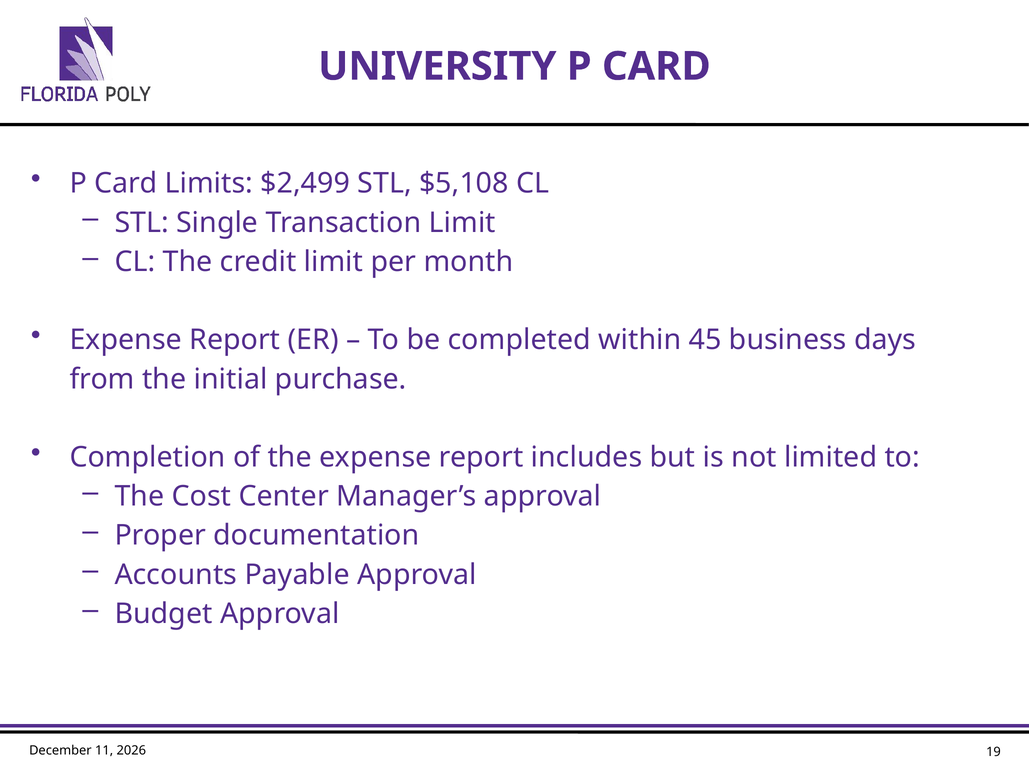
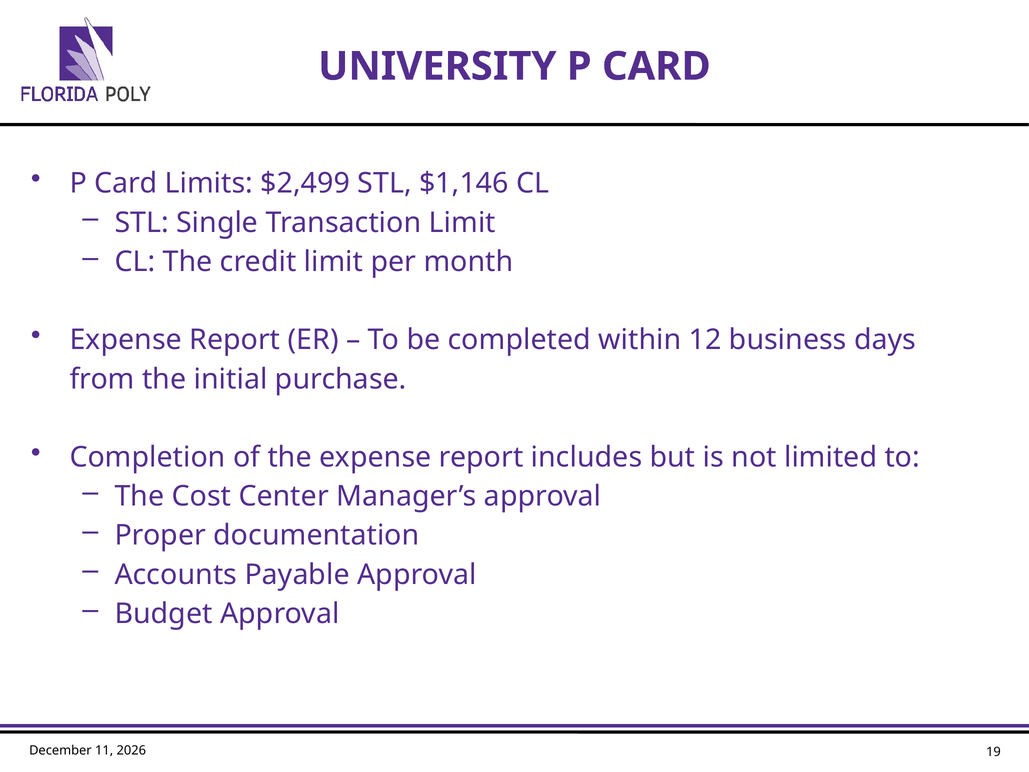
$5,108: $5,108 -> $1,146
45: 45 -> 12
